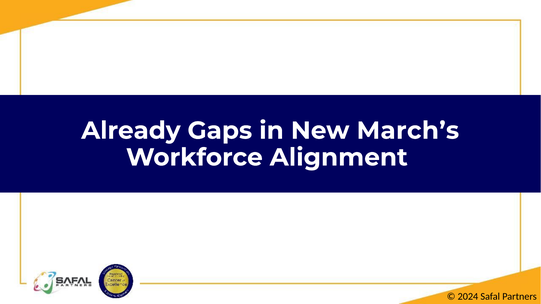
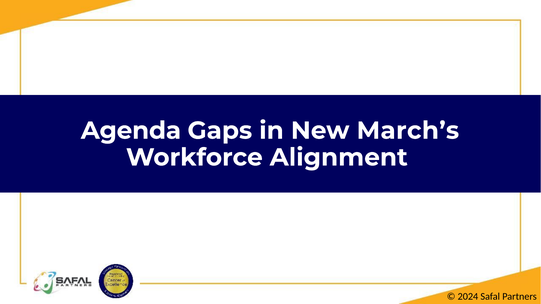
Already: Already -> Agenda
